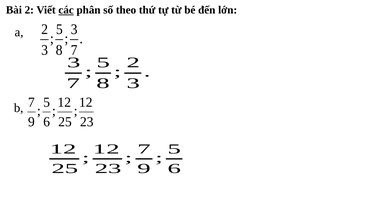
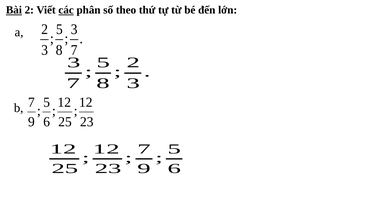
Bài underline: none -> present
